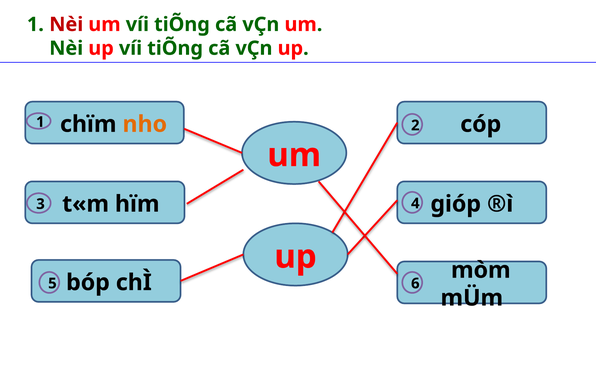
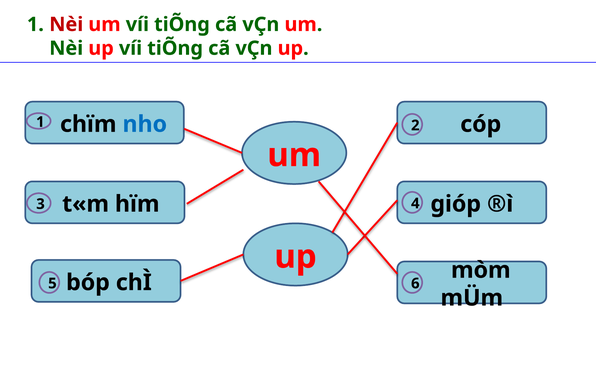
nho colour: orange -> blue
